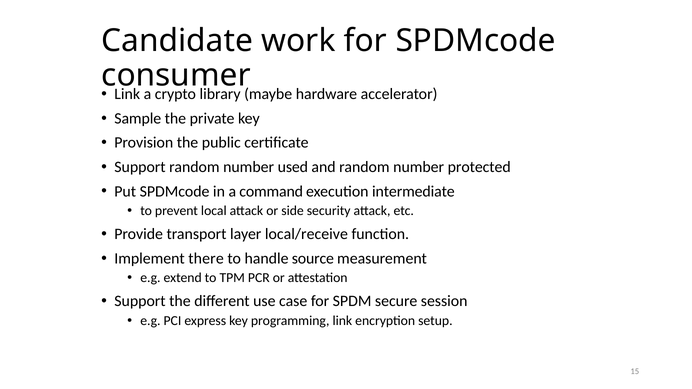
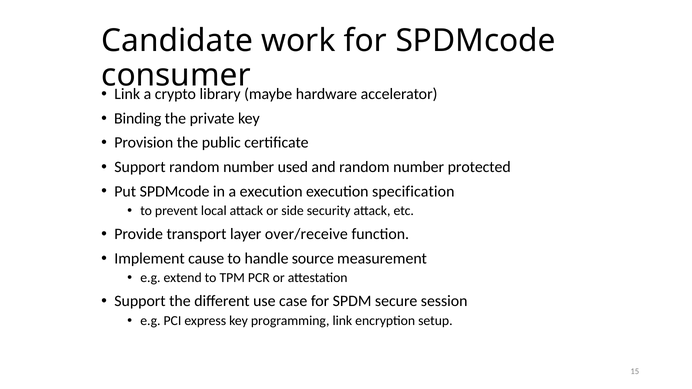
Sample: Sample -> Binding
a command: command -> execution
intermediate: intermediate -> specification
local/receive: local/receive -> over/receive
there: there -> cause
